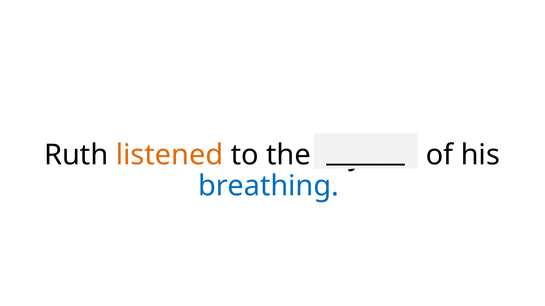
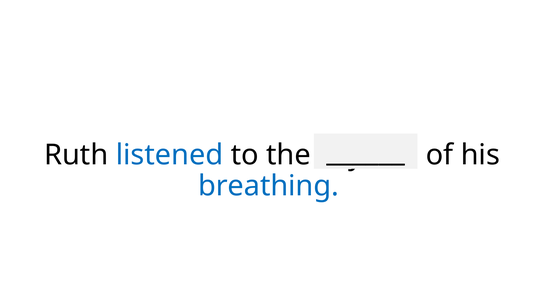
listened colour: orange -> blue
